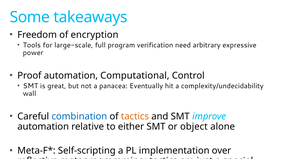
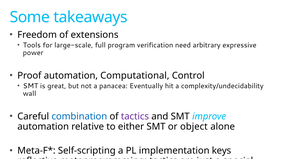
encryption: encryption -> extensions
tactics at (135, 116) colour: orange -> purple
over: over -> keys
